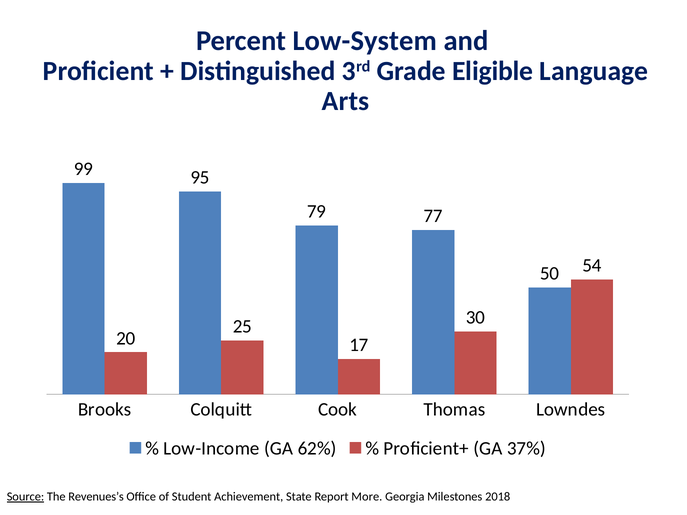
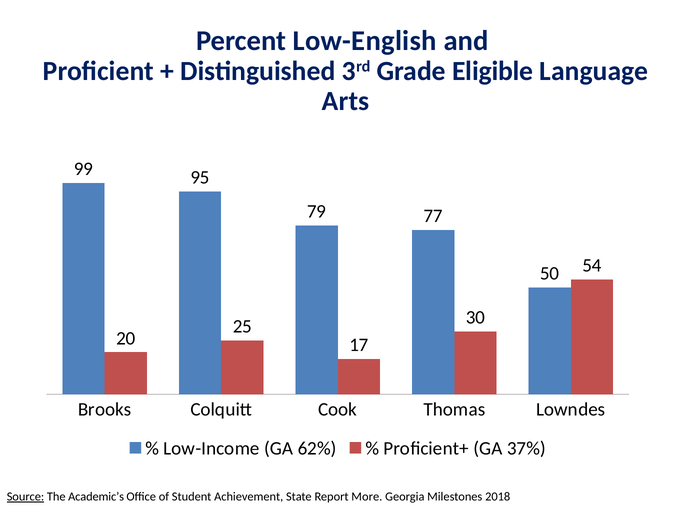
Low-System: Low-System -> Low-English
Revenues’s: Revenues’s -> Academic’s
